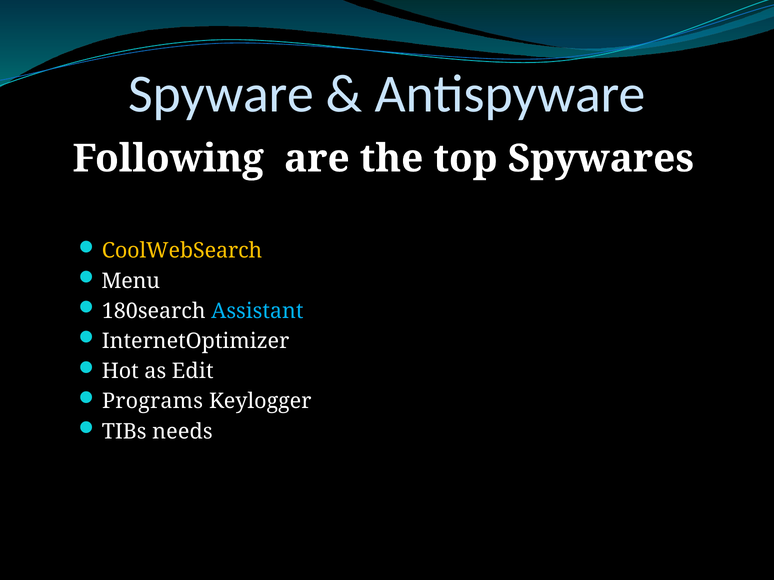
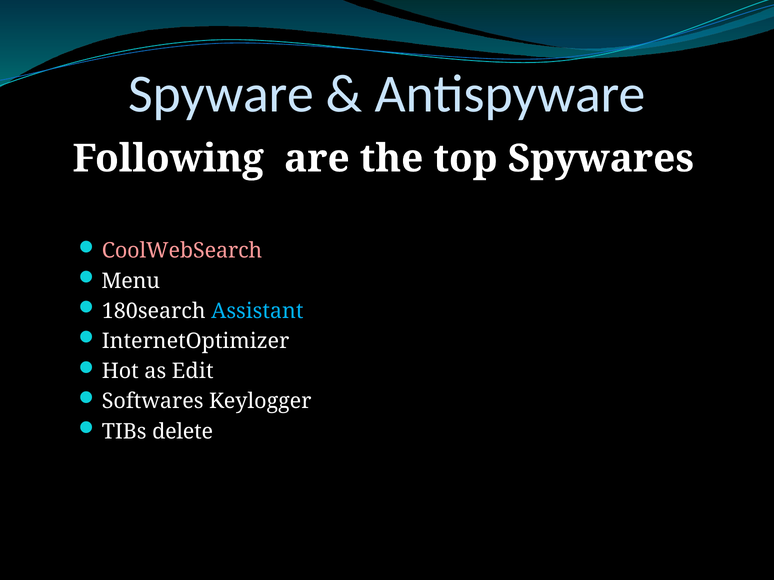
CoolWebSearch colour: yellow -> pink
Programs: Programs -> Softwares
needs: needs -> delete
